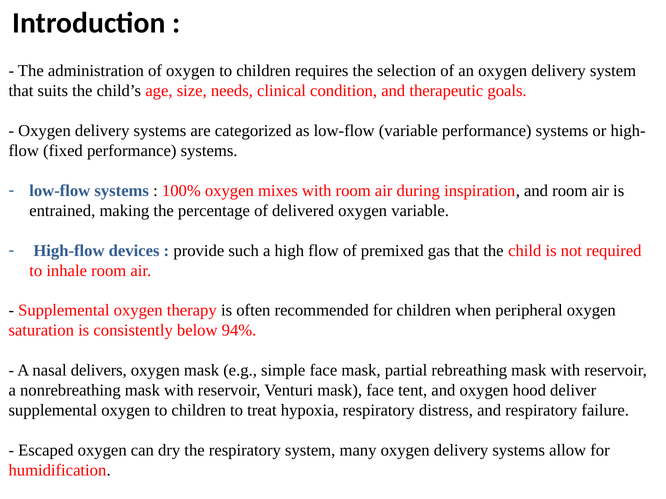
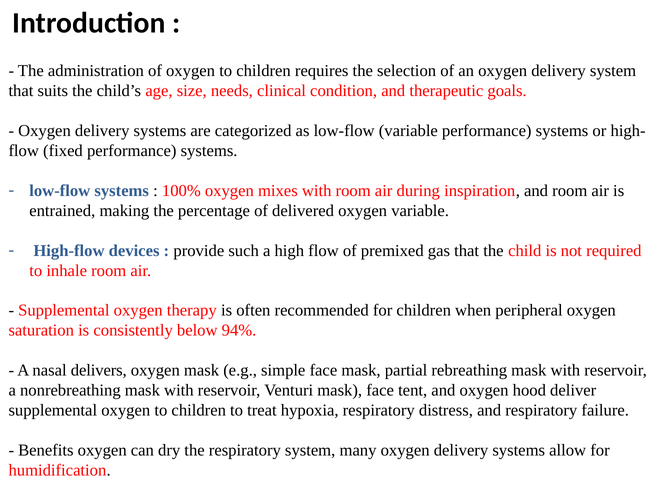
Escaped: Escaped -> Benefits
